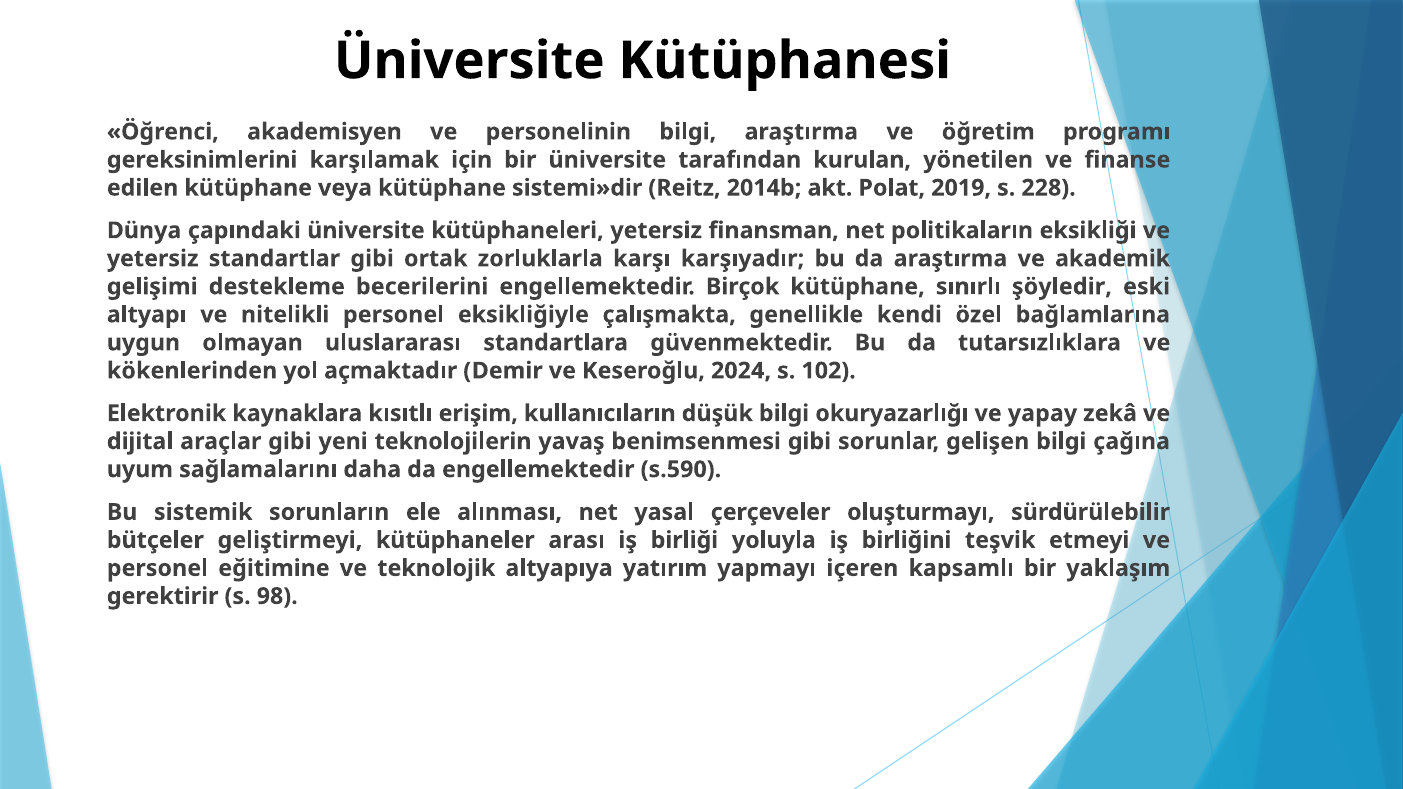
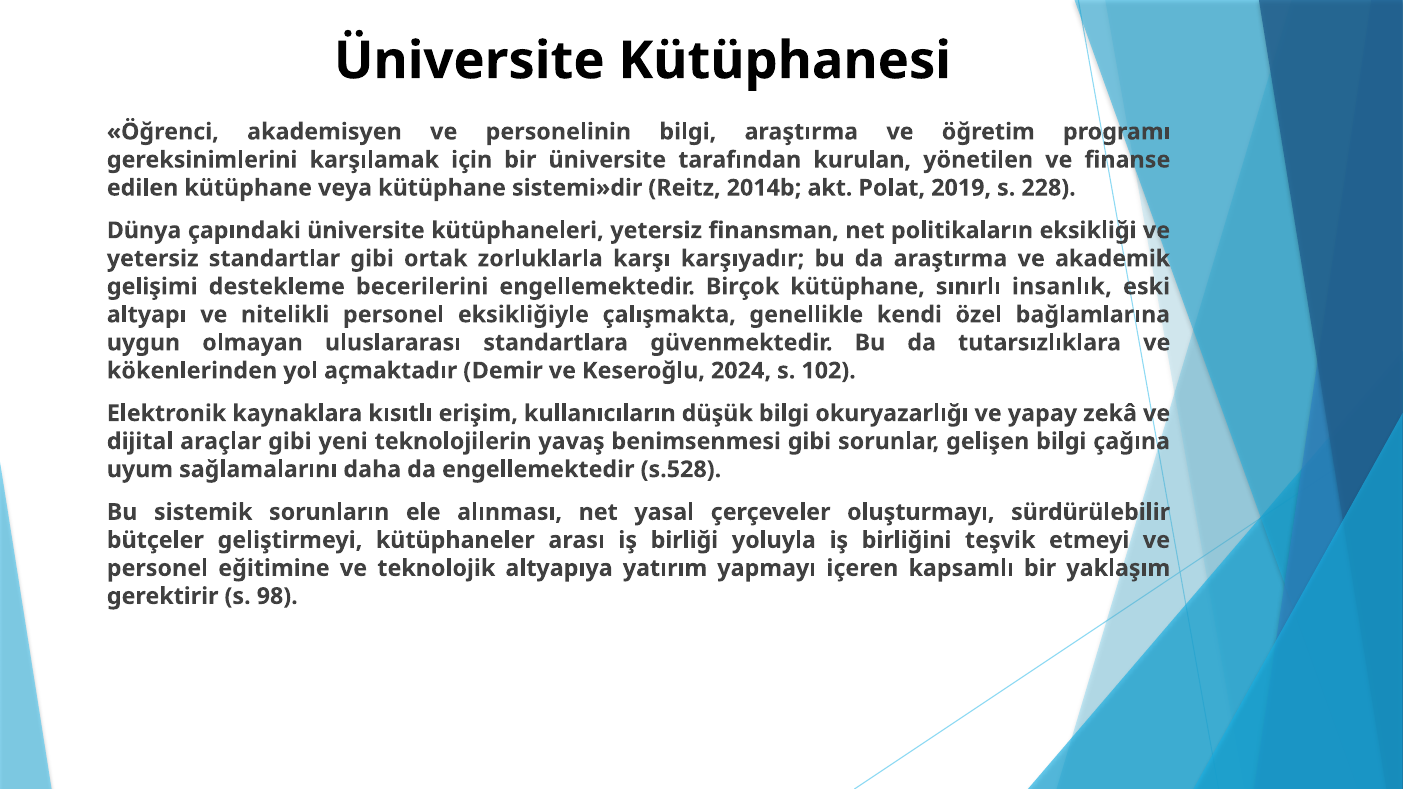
şöyledir: şöyledir -> insanlık
s.590: s.590 -> s.528
